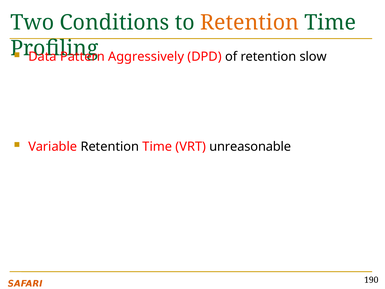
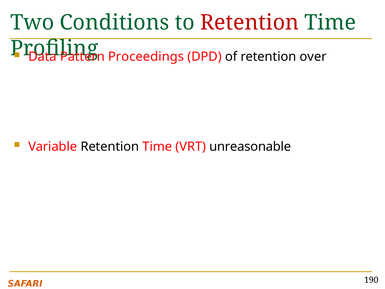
Retention at (250, 23) colour: orange -> red
Aggressively: Aggressively -> Proceedings
slow: slow -> over
